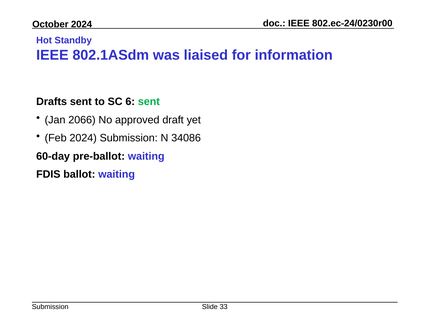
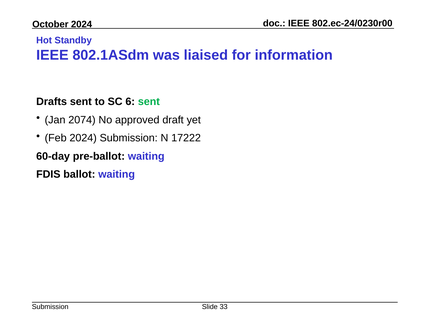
2066: 2066 -> 2074
34086: 34086 -> 17222
